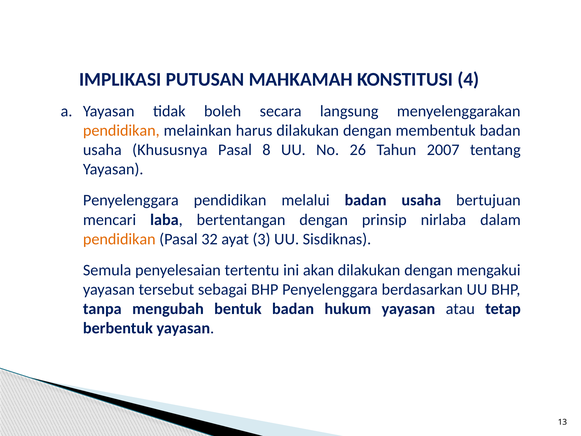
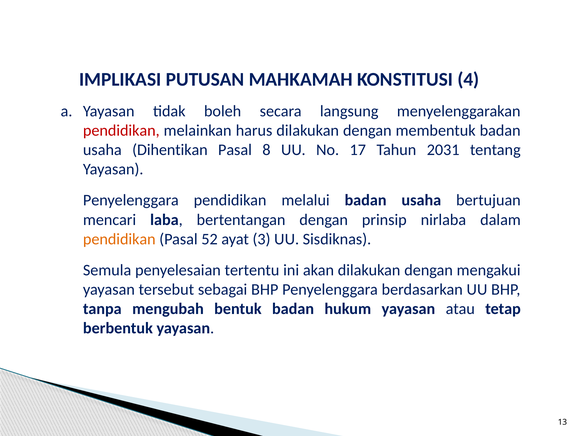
pendidikan at (121, 130) colour: orange -> red
Khususnya: Khususnya -> Dihentikan
26: 26 -> 17
2007: 2007 -> 2031
32: 32 -> 52
